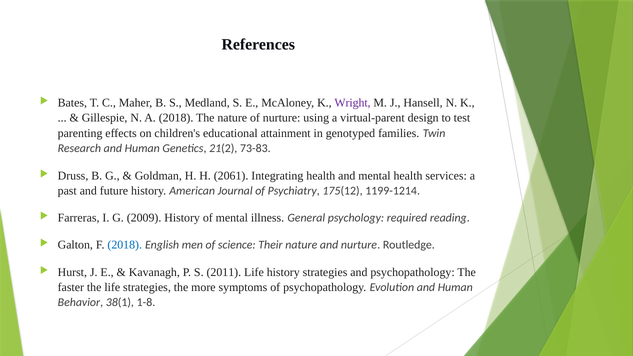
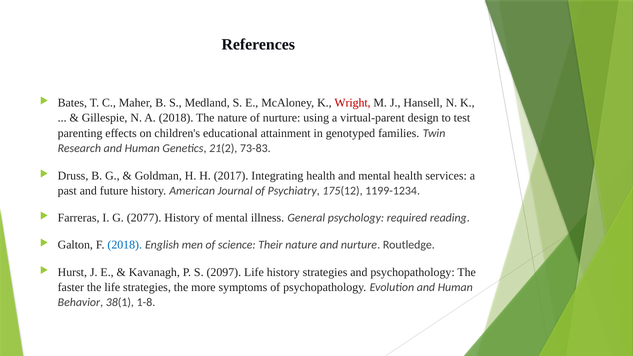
Wright colour: purple -> red
2061: 2061 -> 2017
1199-1214: 1199-1214 -> 1199-1234
2009: 2009 -> 2077
2011: 2011 -> 2097
